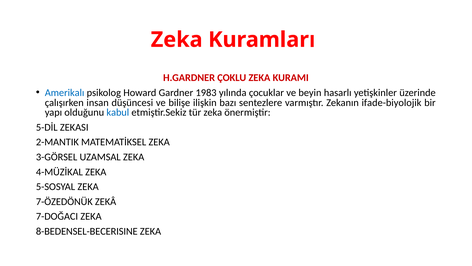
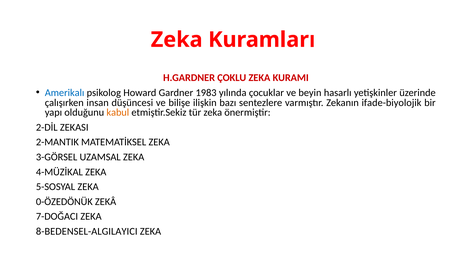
kabul colour: blue -> orange
5-DİL: 5-DİL -> 2-DİL
7-ÖZEDÖNÜK: 7-ÖZEDÖNÜK -> 0-ÖZEDÖNÜK
8-BEDENSEL-BECERISINE: 8-BEDENSEL-BECERISINE -> 8-BEDENSEL-ALGILAYICI
